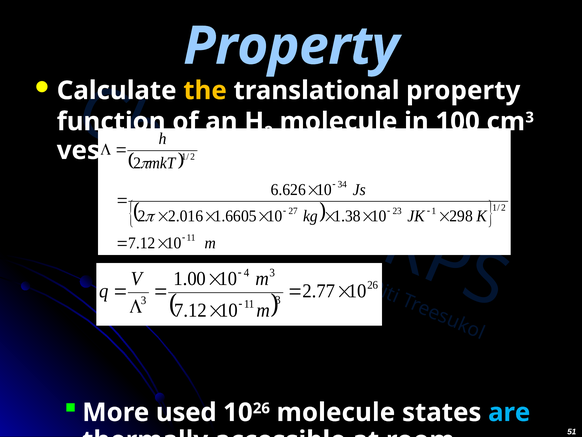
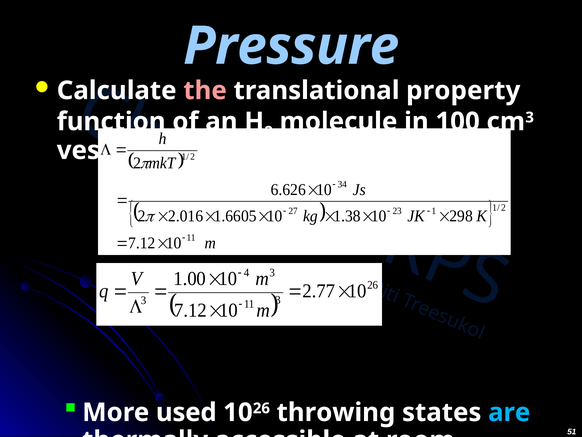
Property at (291, 46): Property -> Pressure
the colour: yellow -> pink
molecule at (336, 412): molecule -> throwing
